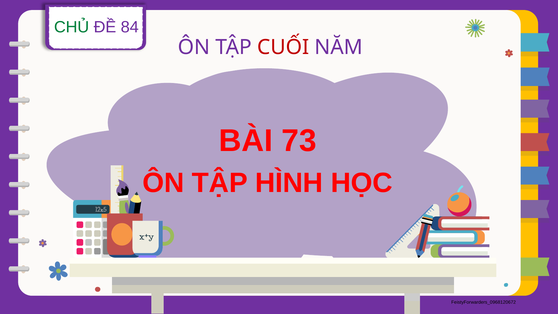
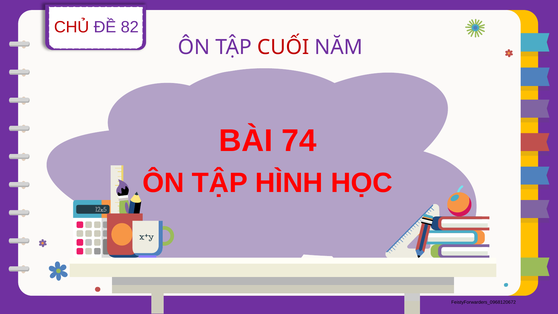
CHỦ colour: green -> red
84: 84 -> 82
73: 73 -> 74
